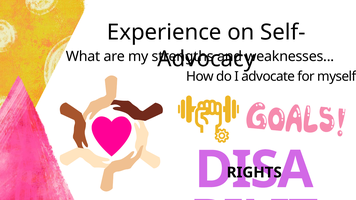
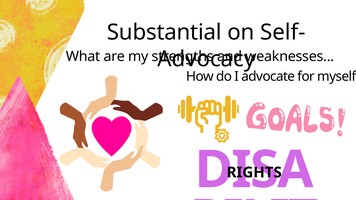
Experience: Experience -> Substantial
